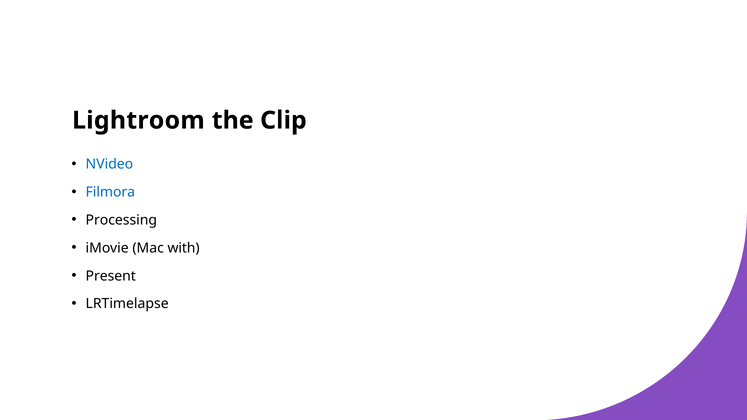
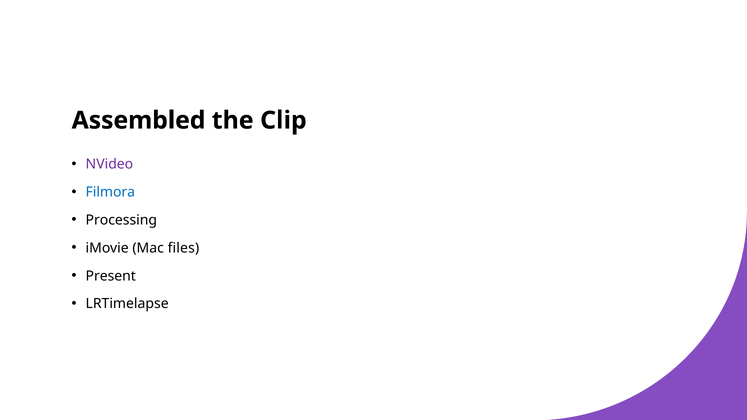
Lightroom: Lightroom -> Assembled
NVideo colour: blue -> purple
with: with -> files
